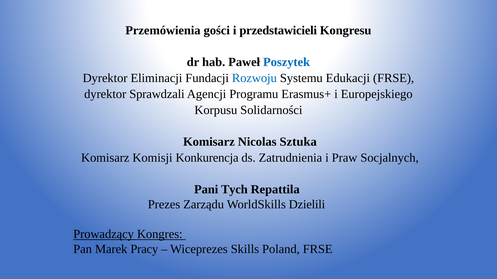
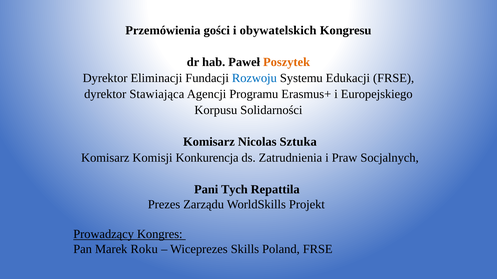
przedstawicieli: przedstawicieli -> obywatelskich
Poszytek colour: blue -> orange
Sprawdzali: Sprawdzali -> Stawiająca
Dzielili: Dzielili -> Projekt
Pracy: Pracy -> Roku
